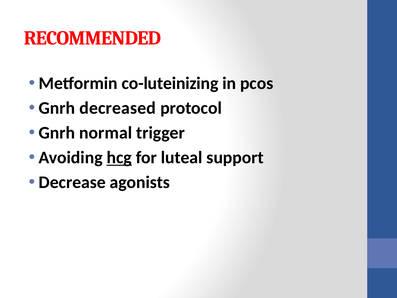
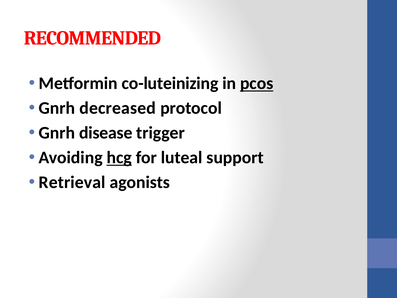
pcos underline: none -> present
normal: normal -> disease
Decrease: Decrease -> Retrieval
